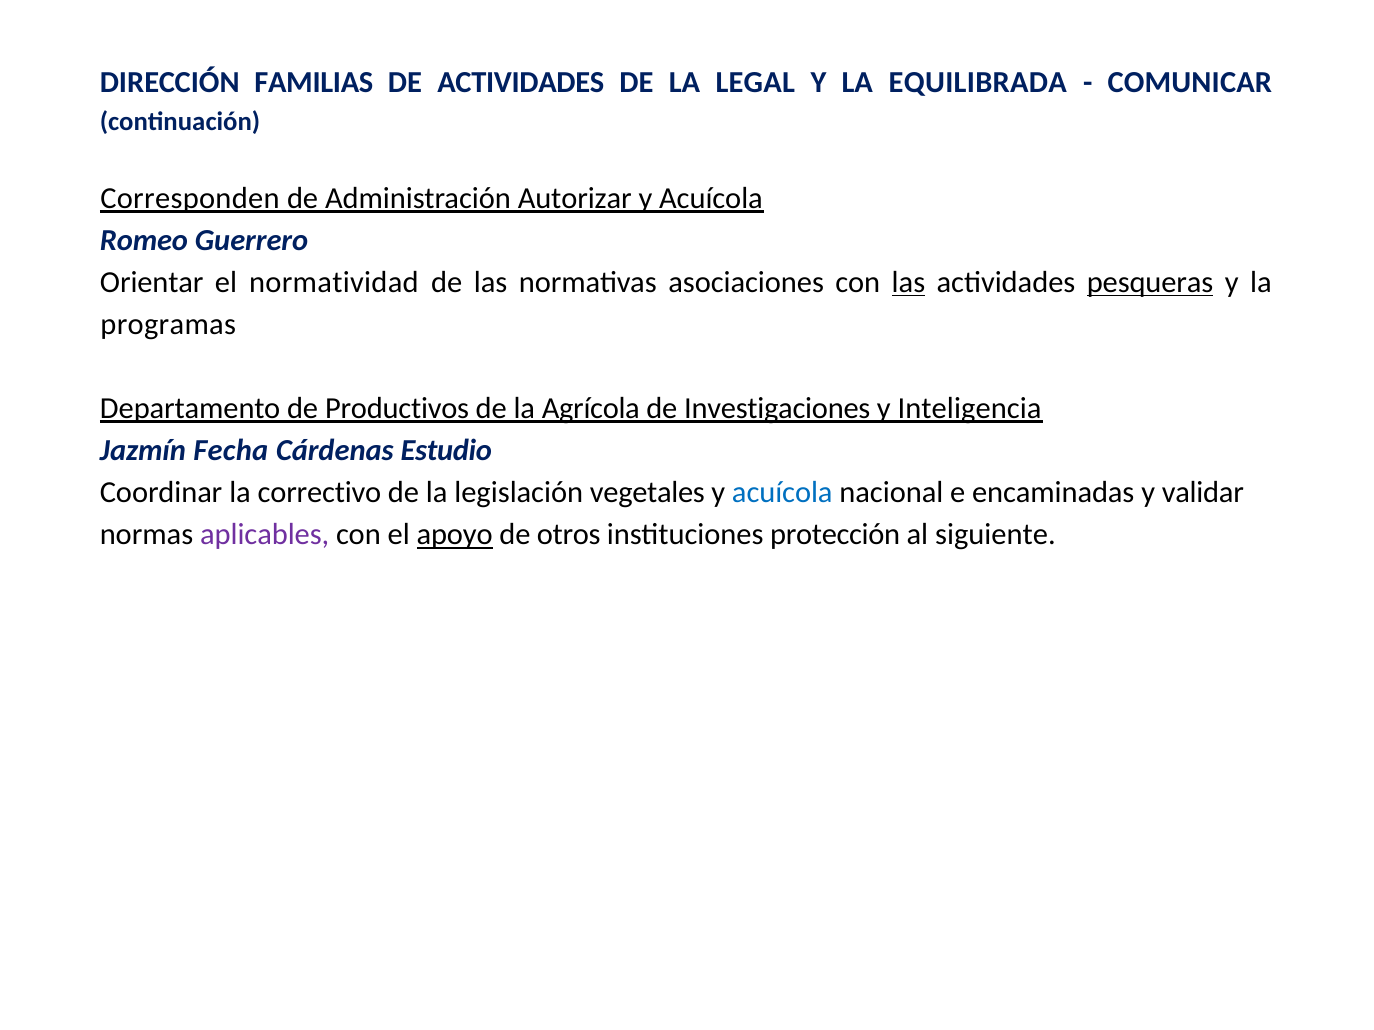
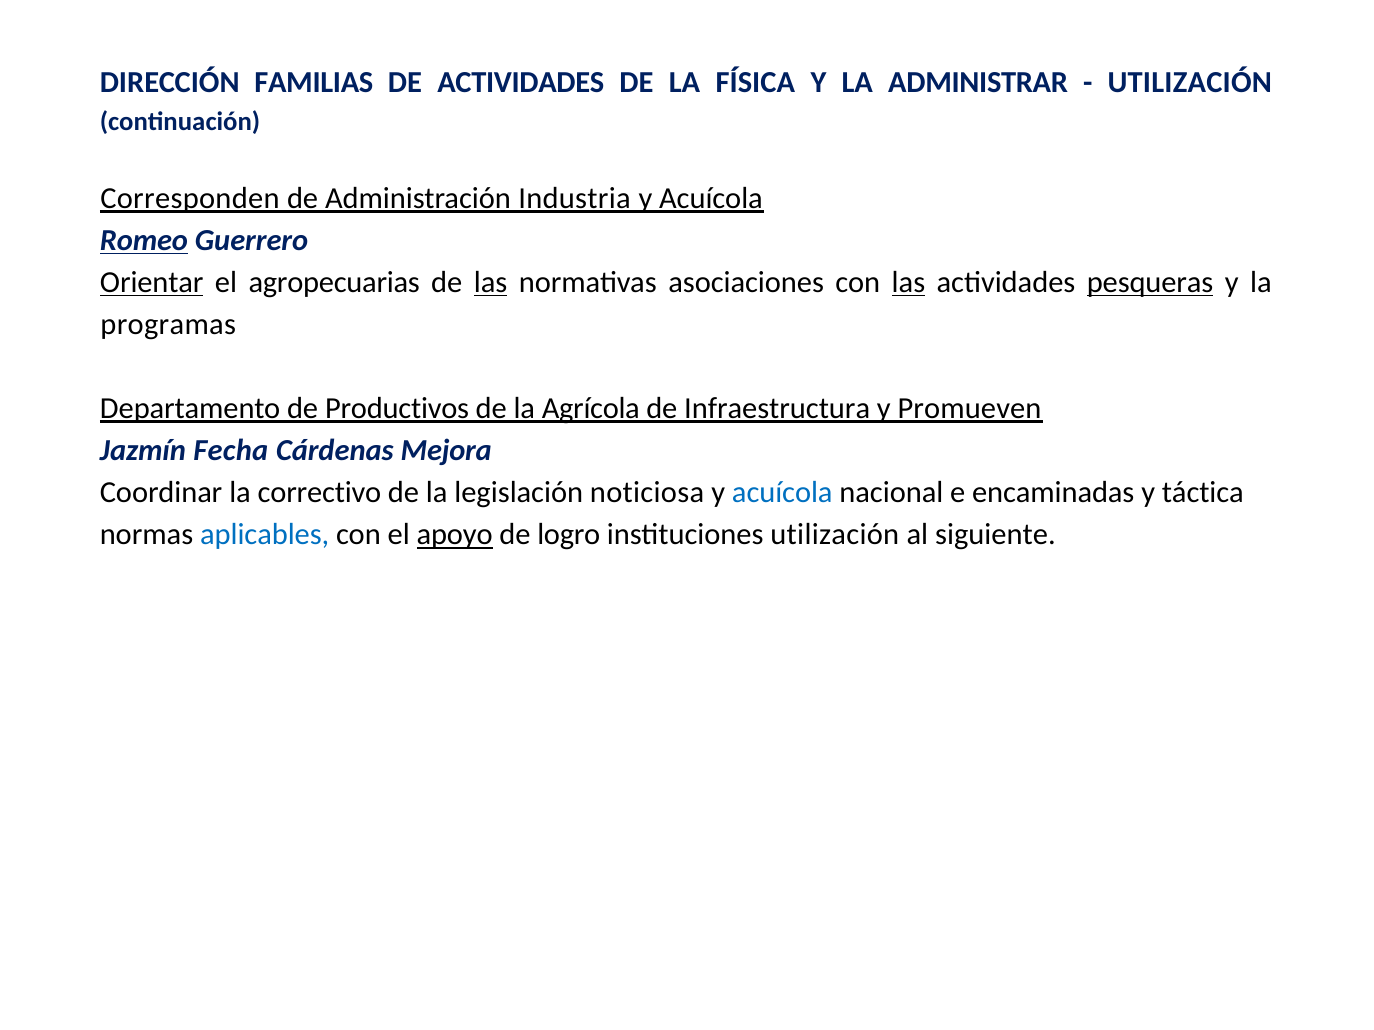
LEGAL: LEGAL -> FÍSICA
EQUILIBRADA: EQUILIBRADA -> ADMINISTRAR
COMUNICAR at (1190, 83): COMUNICAR -> UTILIZACIÓN
Autorizar: Autorizar -> Industria
Romeo underline: none -> present
Orientar underline: none -> present
normatividad: normatividad -> agropecuarias
las at (491, 283) underline: none -> present
Investigaciones: Investigaciones -> Infraestructura
Inteligencia: Inteligencia -> Promueven
Estudio: Estudio -> Mejora
vegetales: vegetales -> noticiosa
validar: validar -> táctica
aplicables colour: purple -> blue
otros: otros -> logro
instituciones protección: protección -> utilización
